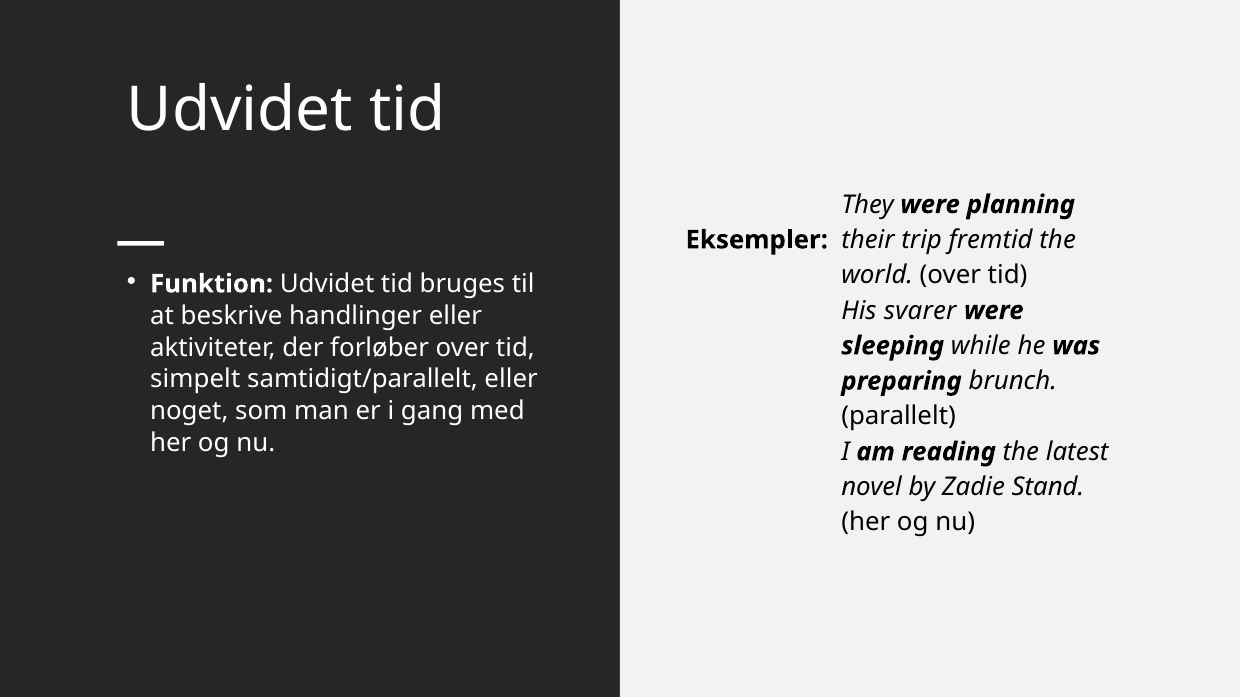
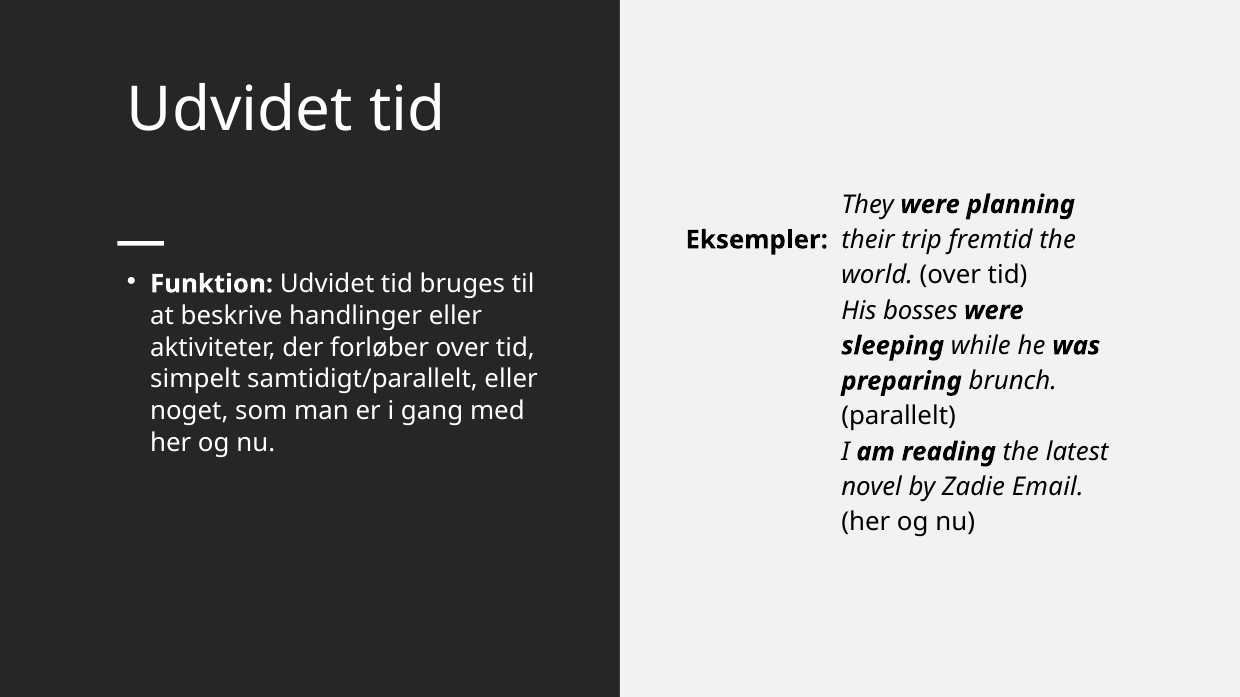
svarer: svarer -> bosses
Stand: Stand -> Email
